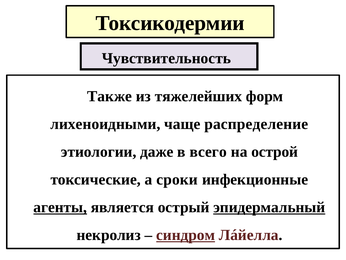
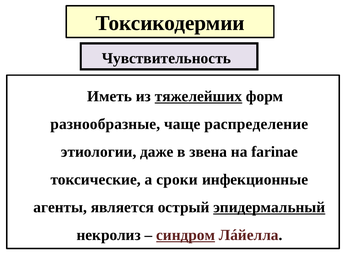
Также: Также -> Иметь
тяжелейших underline: none -> present
лихеноидными: лихеноидными -> разнообразные
всего: всего -> звена
острой: острой -> farinae
агенты underline: present -> none
